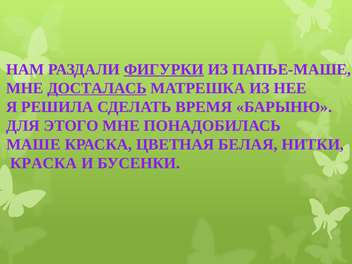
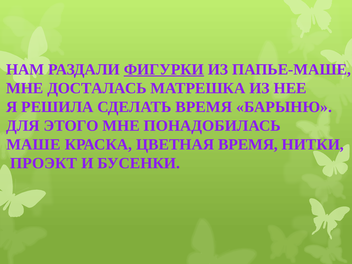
ДОСТАЛАСЬ underline: present -> none
ЦВЕТНАЯ БЕЛАЯ: БЕЛАЯ -> ВРЕМЯ
КРАСКА at (44, 163): КРАСКА -> ПРОЭКТ
